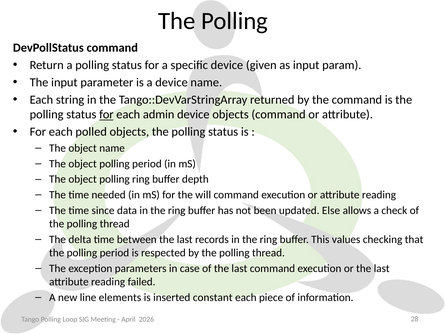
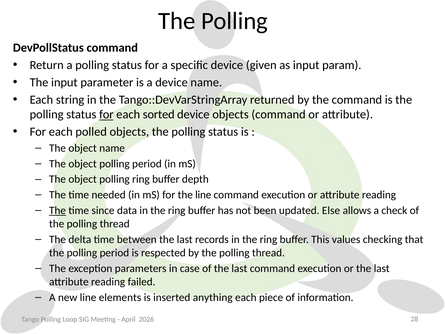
admin: admin -> sorted
the will: will -> line
The at (58, 210) underline: none -> present
constant: constant -> anything
